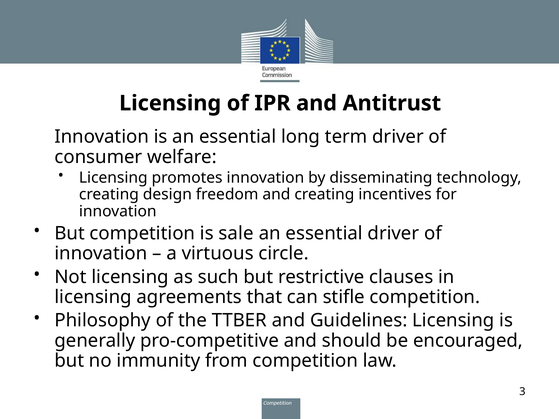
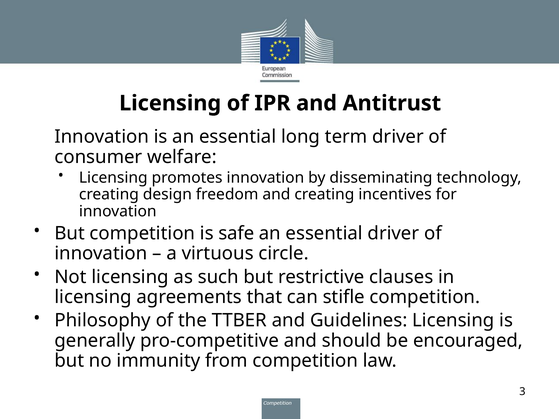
sale: sale -> safe
